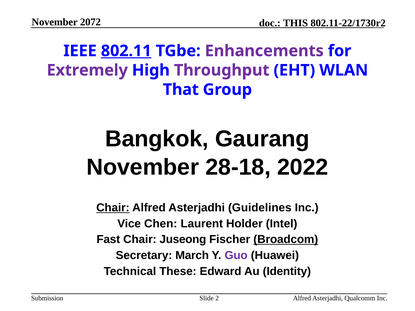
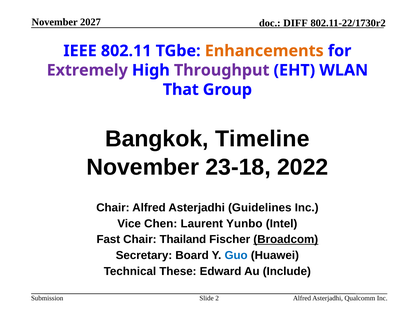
2072: 2072 -> 2027
THIS: THIS -> DIFF
802.11 underline: present -> none
Enhancements colour: purple -> orange
Gaurang: Gaurang -> Timeline
28-18: 28-18 -> 23-18
Chair at (113, 208) underline: present -> none
Holder: Holder -> Yunbo
Juseong: Juseong -> Thailand
March: March -> Board
Guo colour: purple -> blue
Identity: Identity -> Include
